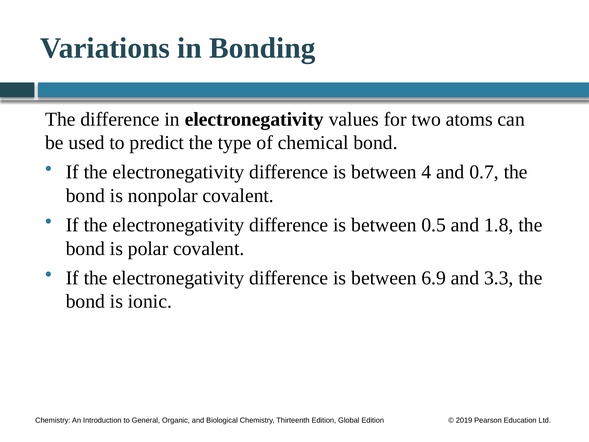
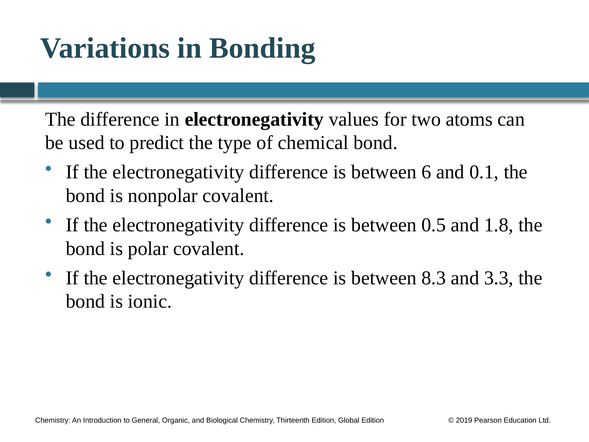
4: 4 -> 6
0.7: 0.7 -> 0.1
6.9: 6.9 -> 8.3
